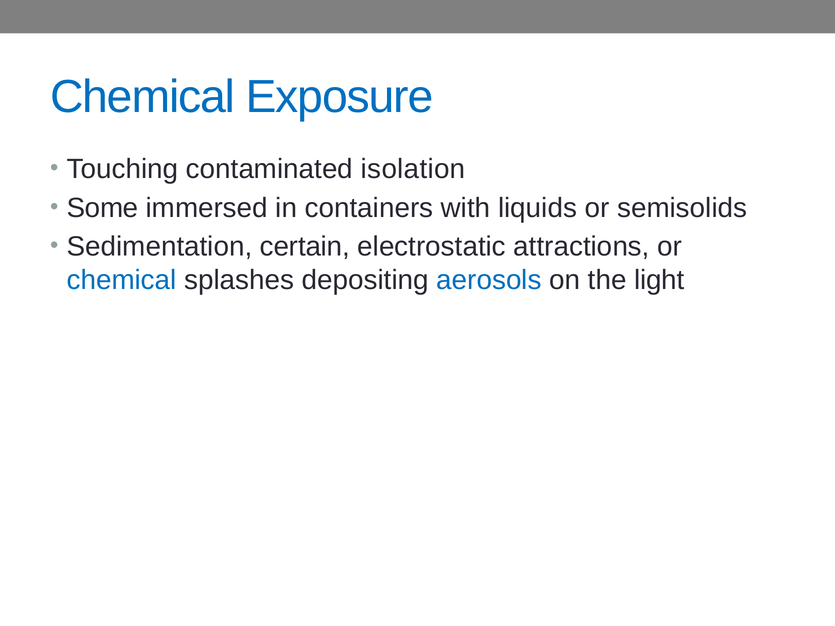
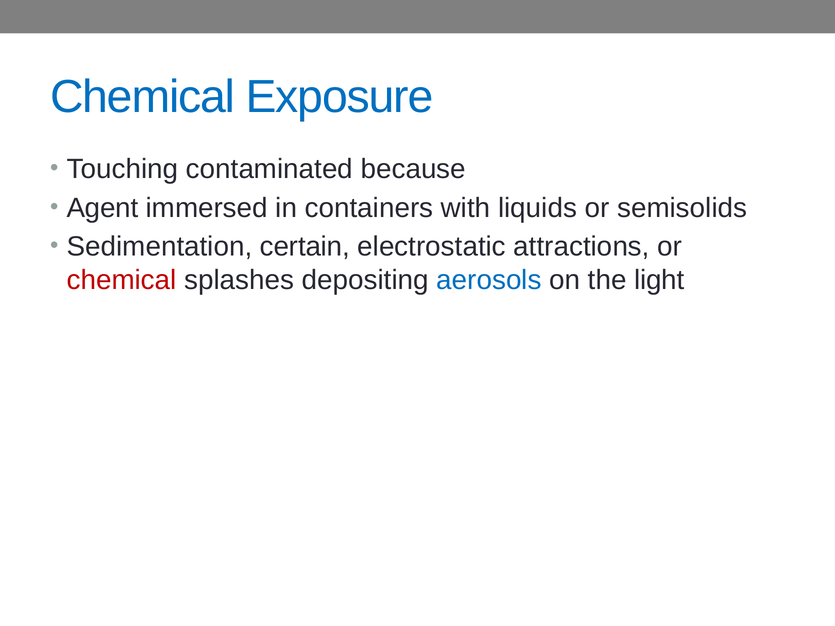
isolation: isolation -> because
Some: Some -> Agent
chemical at (122, 280) colour: blue -> red
